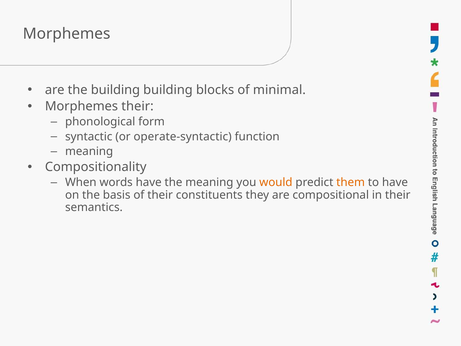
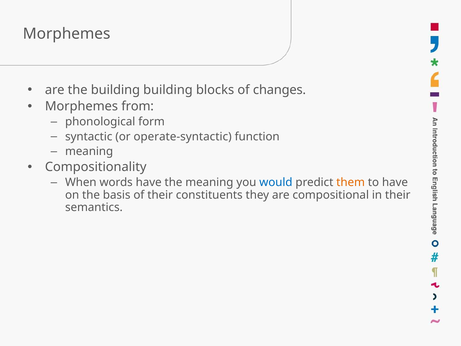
minimal: minimal -> changes
Morphemes their: their -> from
would colour: orange -> blue
